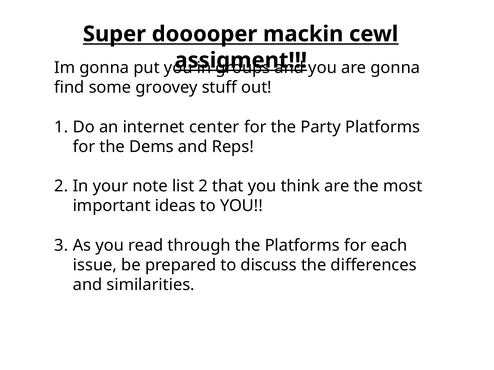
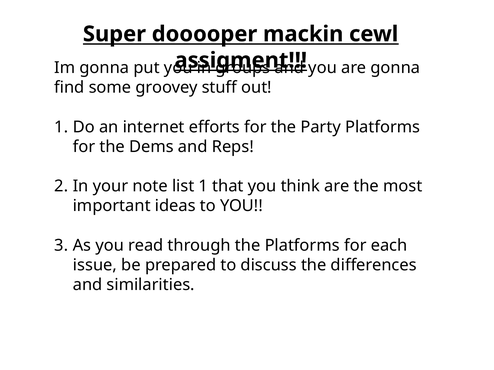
center: center -> efforts
list 2: 2 -> 1
